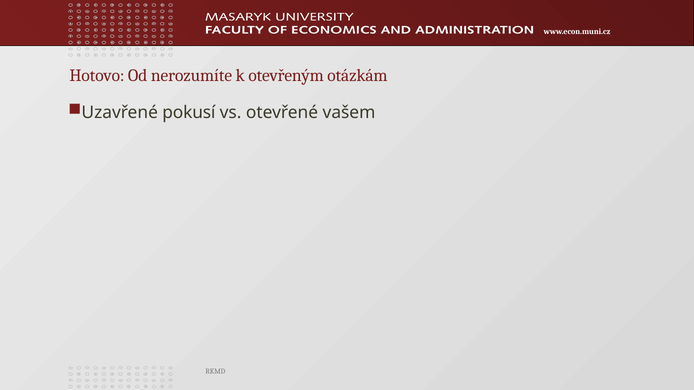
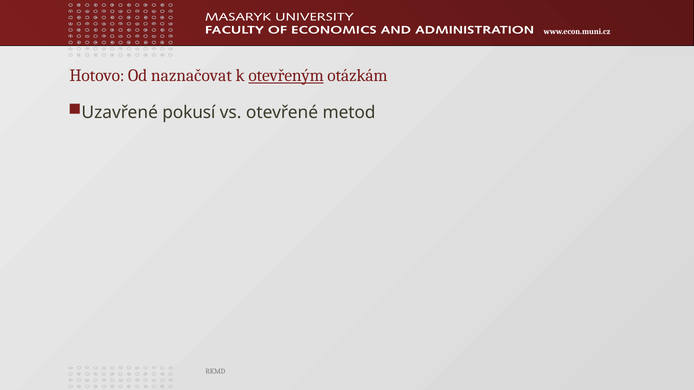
nerozumíte: nerozumíte -> naznačovat
otevřeným underline: none -> present
vašem: vašem -> metod
